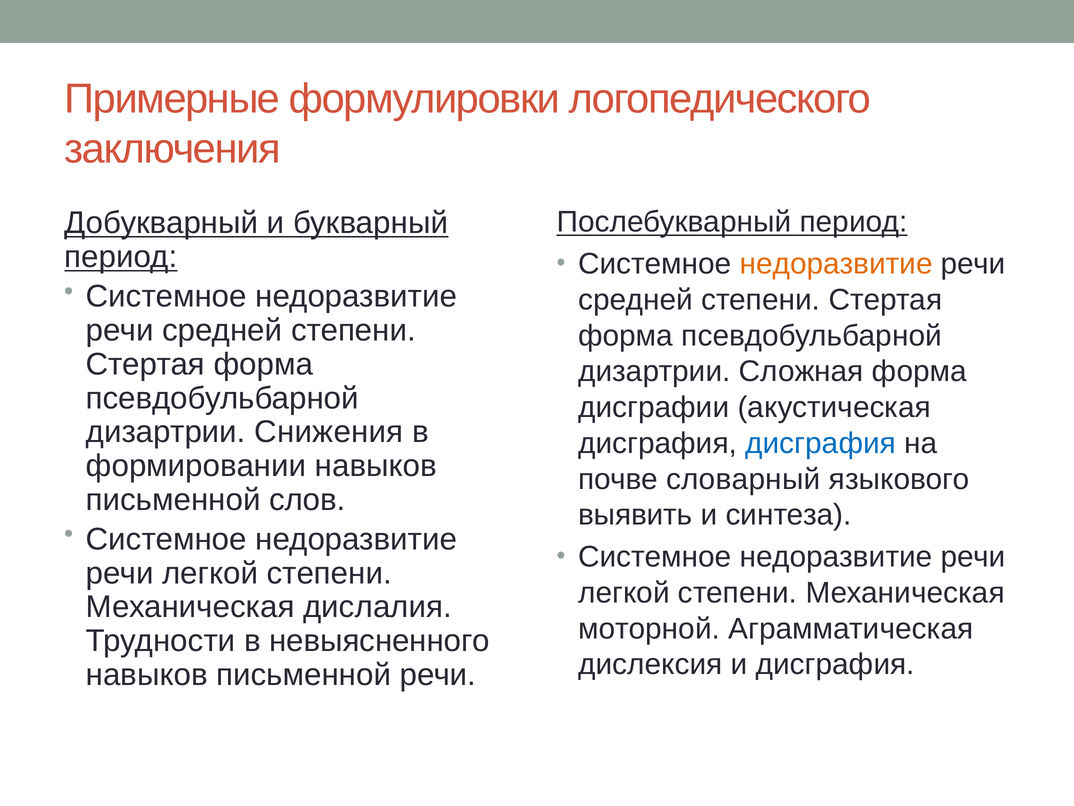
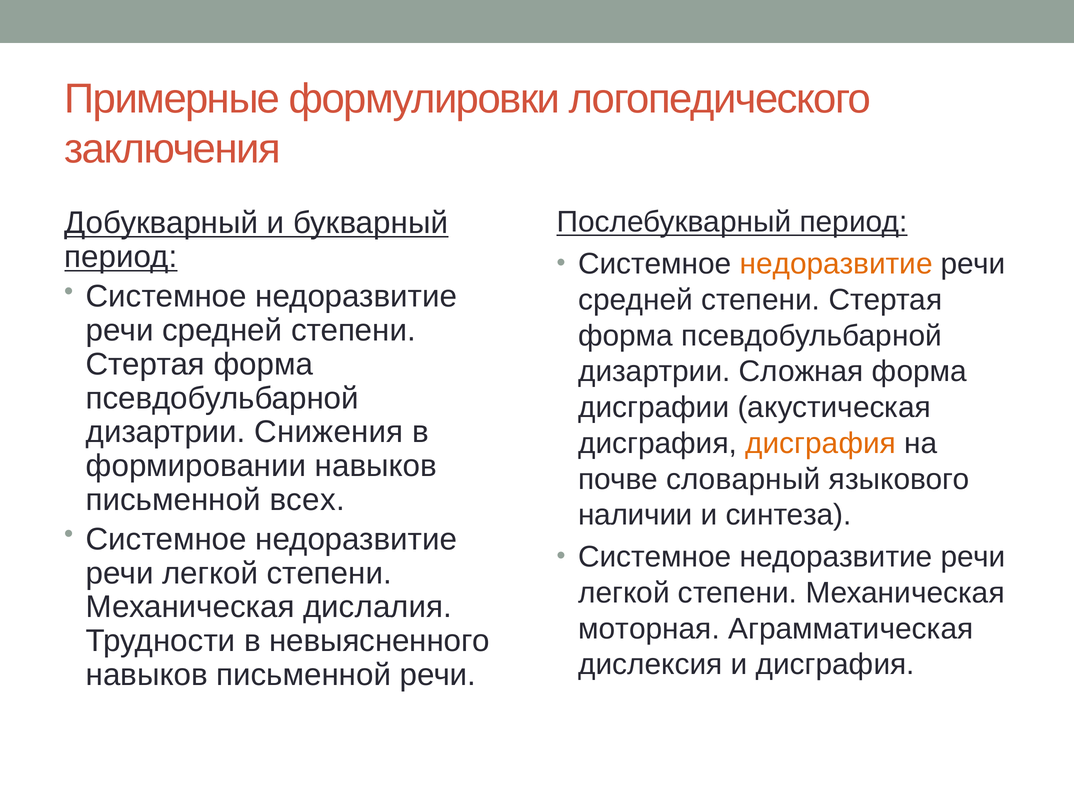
дисграфия at (821, 443) colour: blue -> orange
слов: слов -> всех
выявить: выявить -> наличии
моторной: моторной -> моторная
